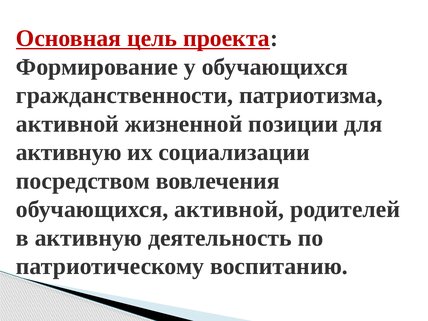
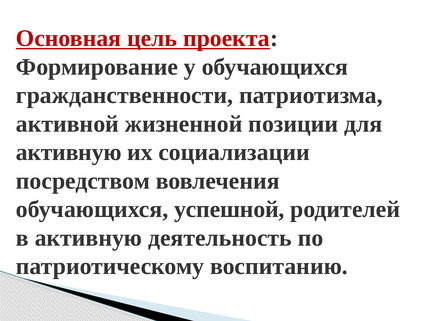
обучающихся активной: активной -> успешной
